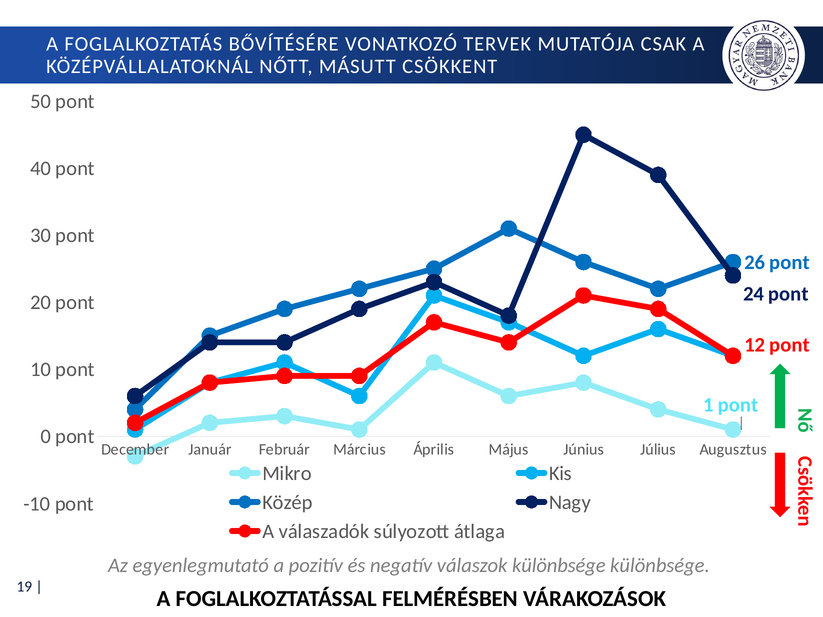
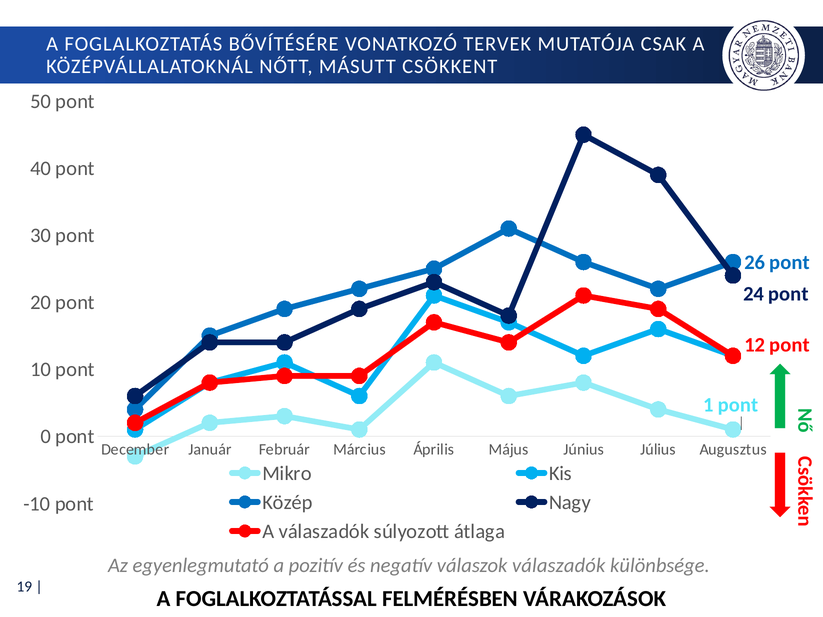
válaszok különbsége: különbsége -> válaszadók
